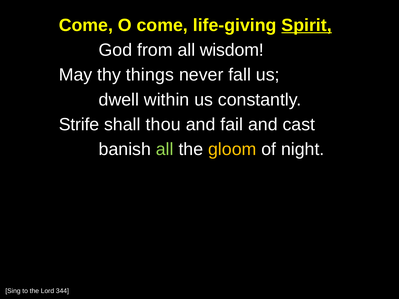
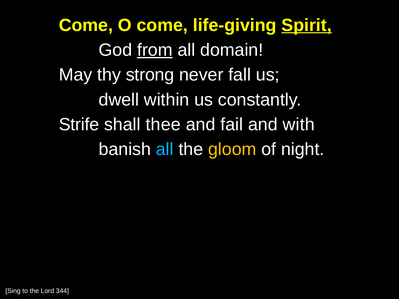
from underline: none -> present
wisdom: wisdom -> domain
things: things -> strong
thou: thou -> thee
cast: cast -> with
all at (165, 149) colour: light green -> light blue
